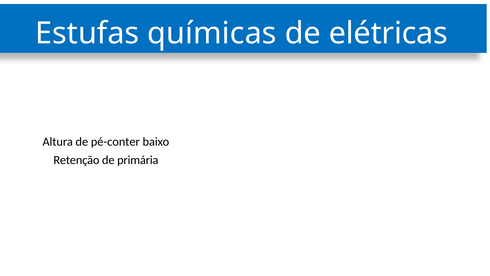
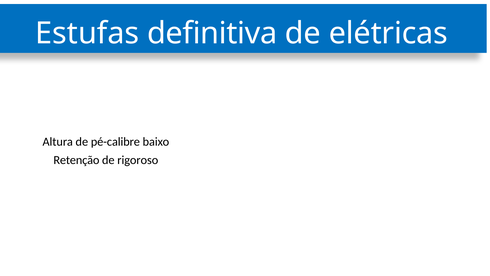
químicas: químicas -> definitiva
pé-conter: pé-conter -> pé-calibre
primária: primária -> rigoroso
